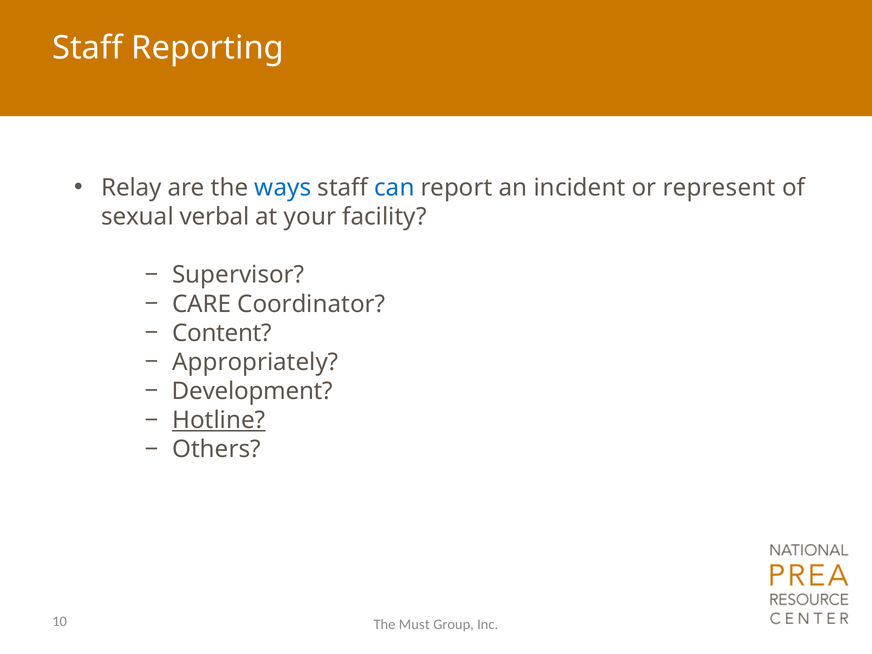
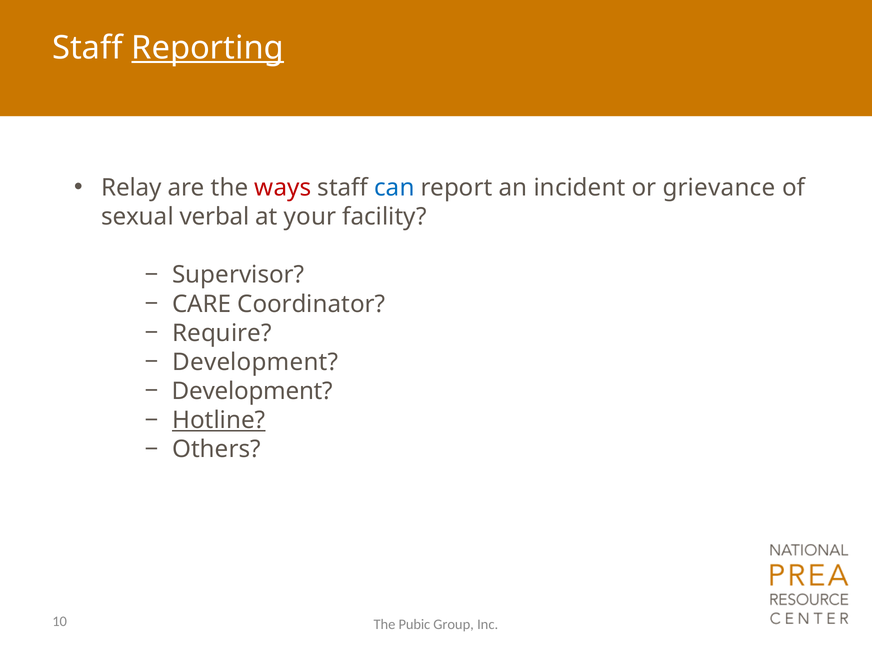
Reporting underline: none -> present
ways colour: blue -> red
represent: represent -> grievance
Content: Content -> Require
Appropriately at (255, 362): Appropriately -> Development
Must: Must -> Pubic
